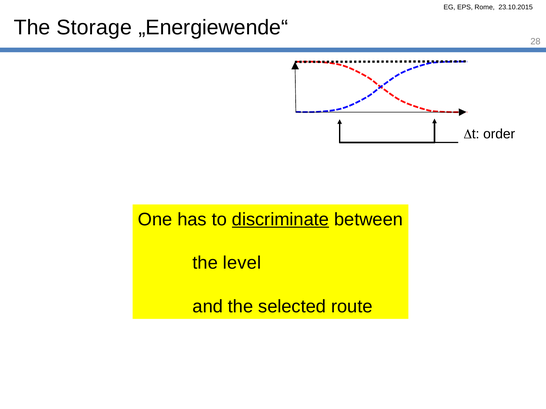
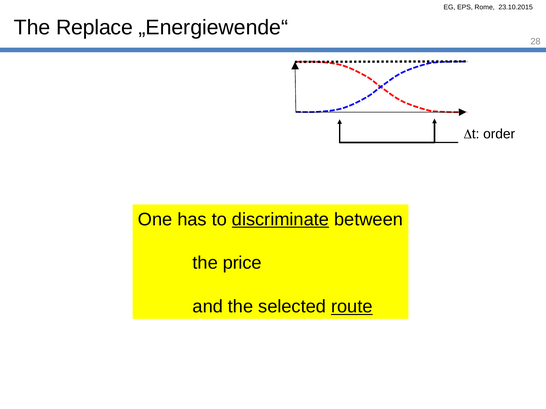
Storage: Storage -> Replace
level: level -> price
route underline: none -> present
